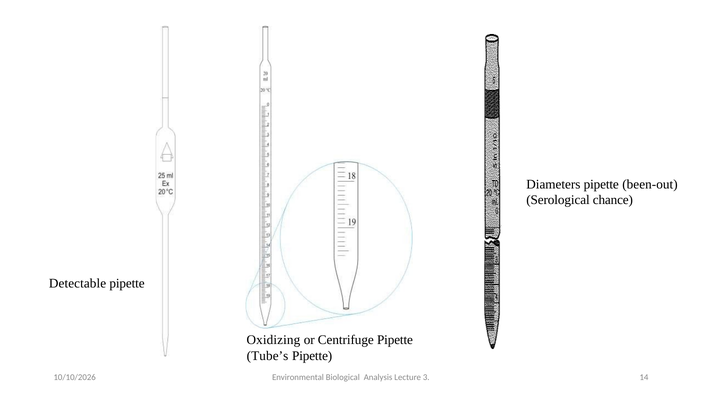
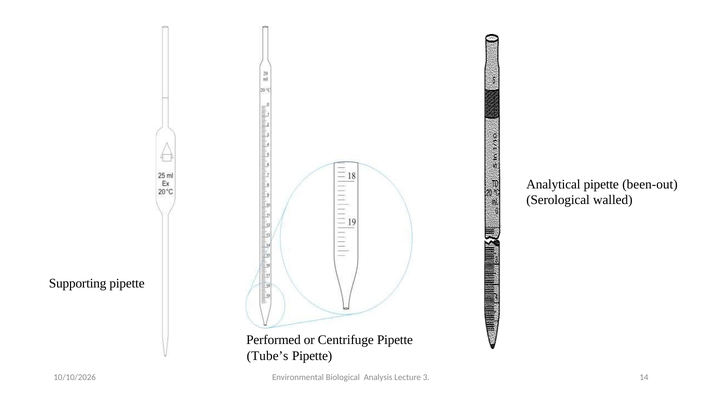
Diameters: Diameters -> Analytical
chance: chance -> walled
Detectable: Detectable -> Supporting
Oxidizing: Oxidizing -> Performed
